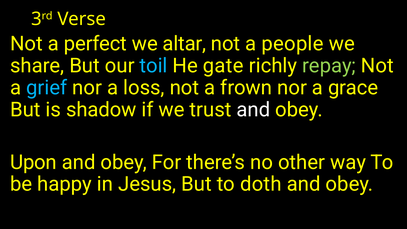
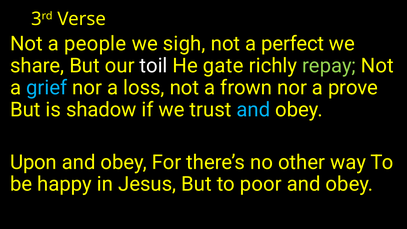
perfect: perfect -> people
altar: altar -> sigh
people: people -> perfect
toil colour: light blue -> white
grace: grace -> prove
and at (253, 110) colour: white -> light blue
doth: doth -> poor
